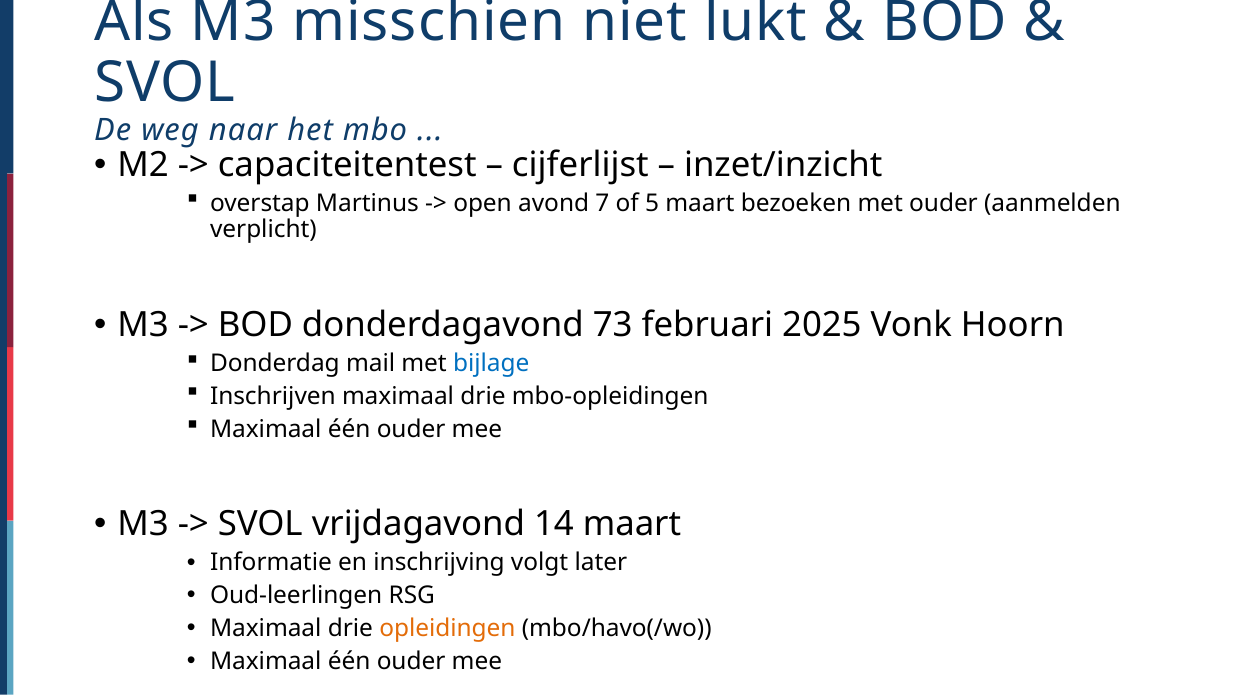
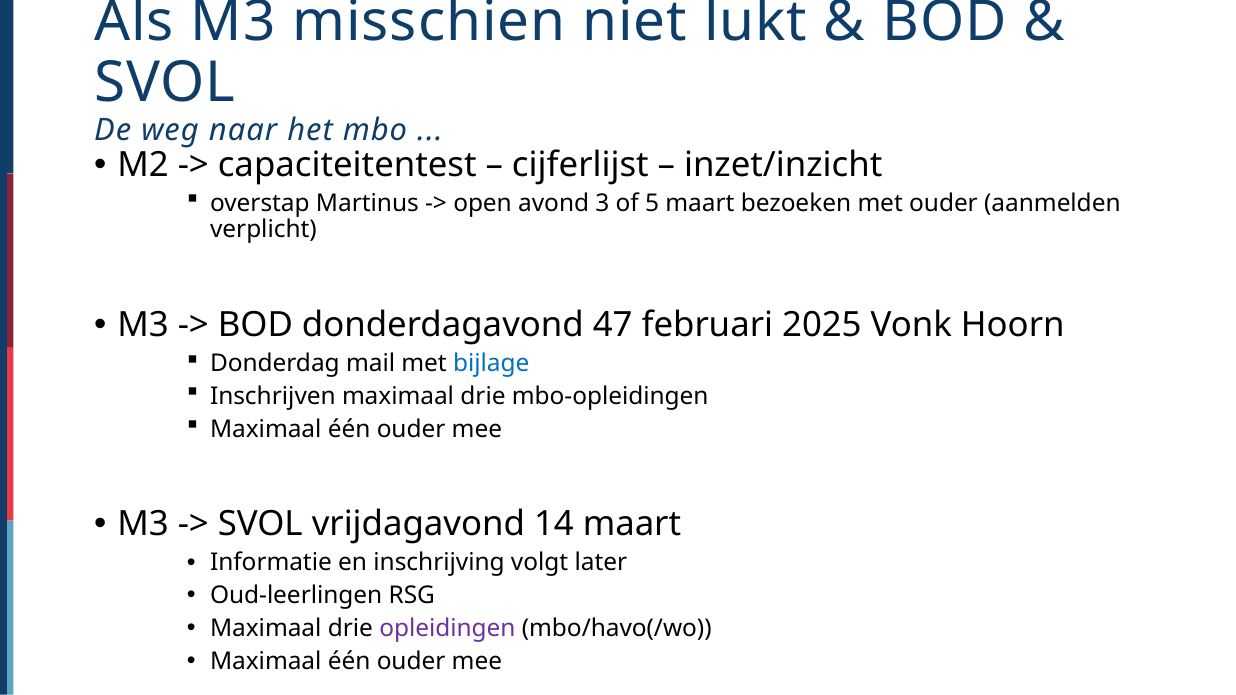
7: 7 -> 3
73: 73 -> 47
opleidingen colour: orange -> purple
